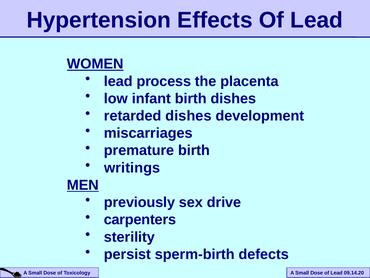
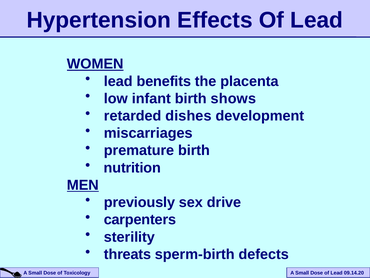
process: process -> benefits
birth dishes: dishes -> shows
writings: writings -> nutrition
persist: persist -> threats
